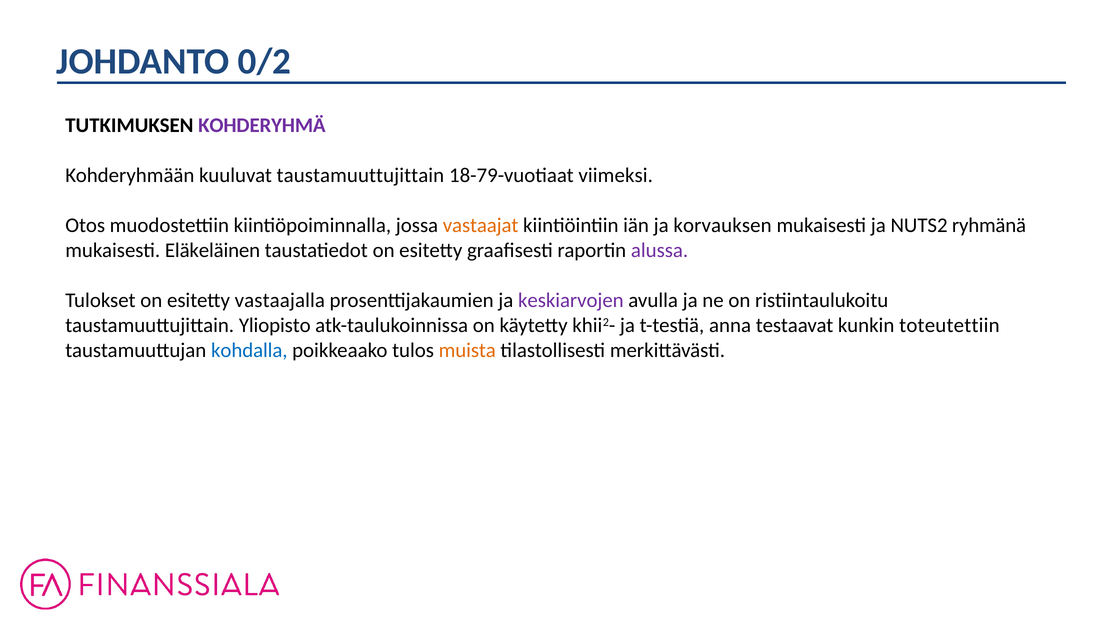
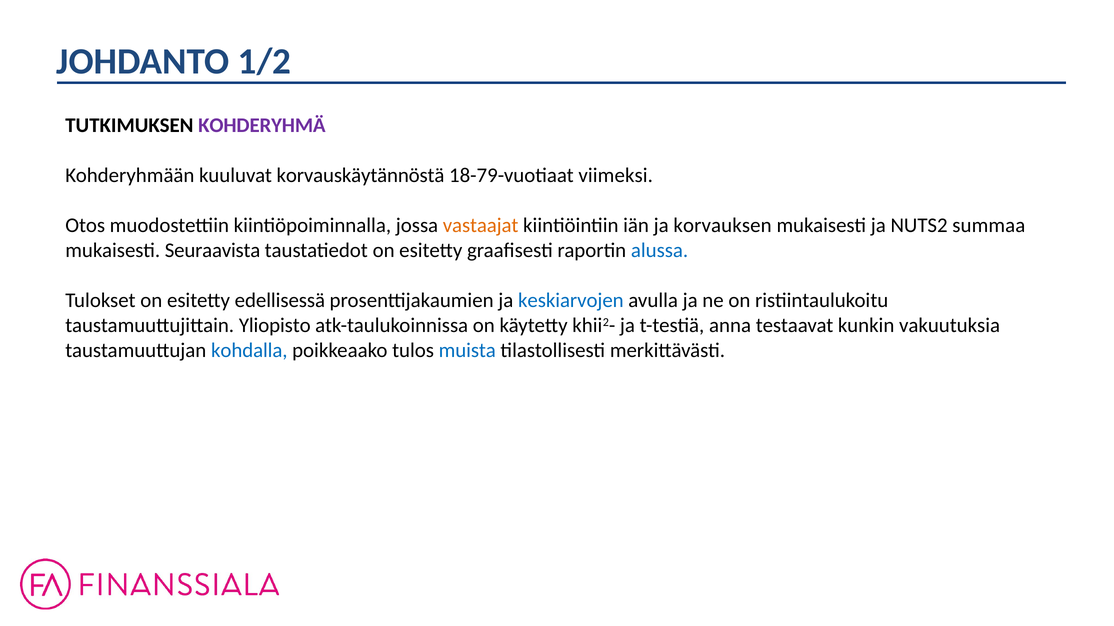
0/2: 0/2 -> 1/2
kuuluvat taustamuuttujittain: taustamuuttujittain -> korvauskäytännöstä
ryhmänä: ryhmänä -> summaa
Eläkeläinen: Eläkeläinen -> Seuraavista
alussa colour: purple -> blue
vastaajalla: vastaajalla -> edellisessä
keskiarvojen colour: purple -> blue
toteutettiin: toteutettiin -> vakuutuksia
muista colour: orange -> blue
